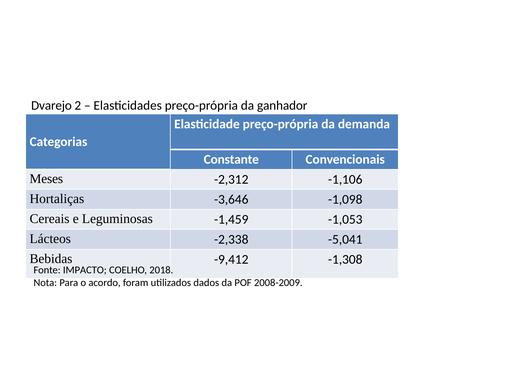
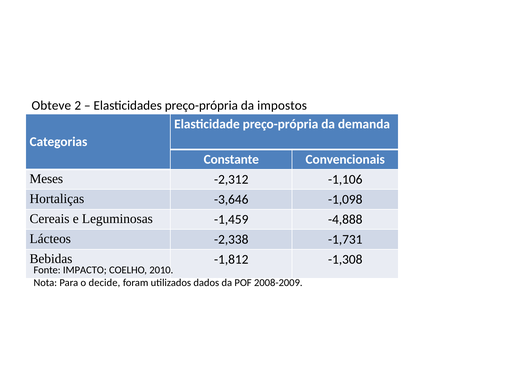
Dvarejo: Dvarejo -> Obteve
ganhador: ganhador -> impostos
-1,053: -1,053 -> -4,888
-5,041: -5,041 -> -1,731
-9,412: -9,412 -> -1,812
2018: 2018 -> 2010
acordo: acordo -> decide
